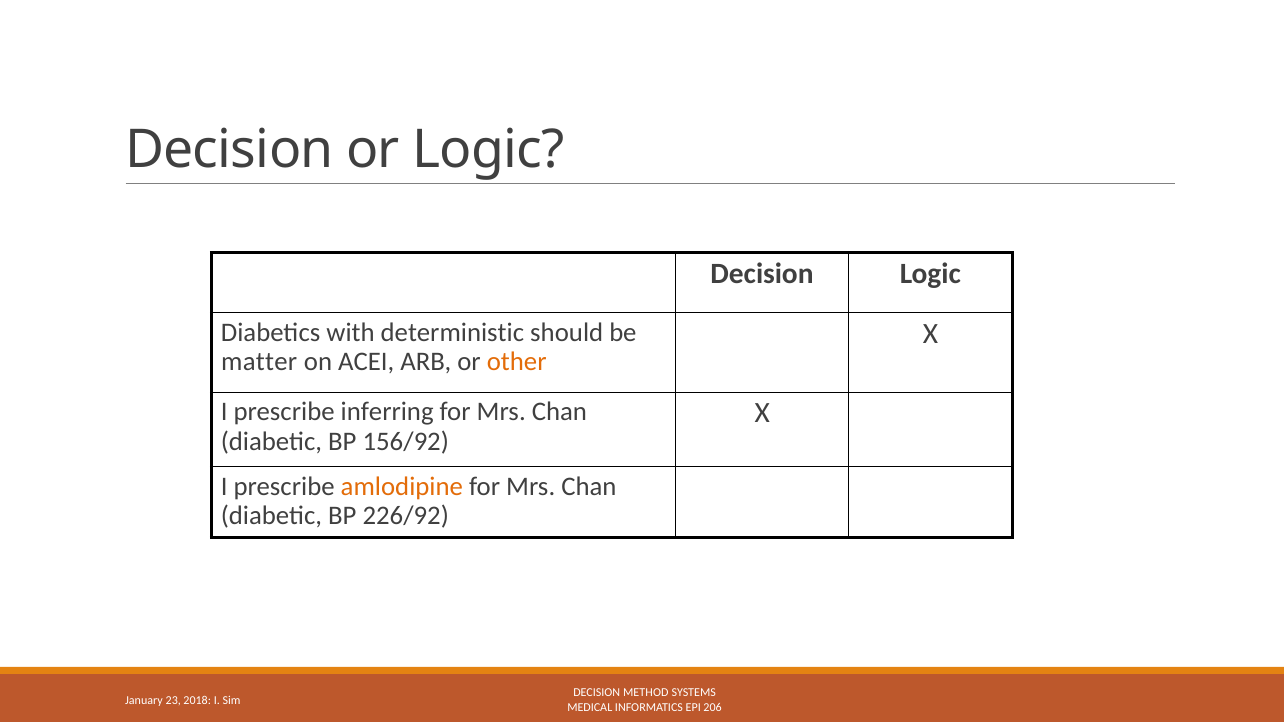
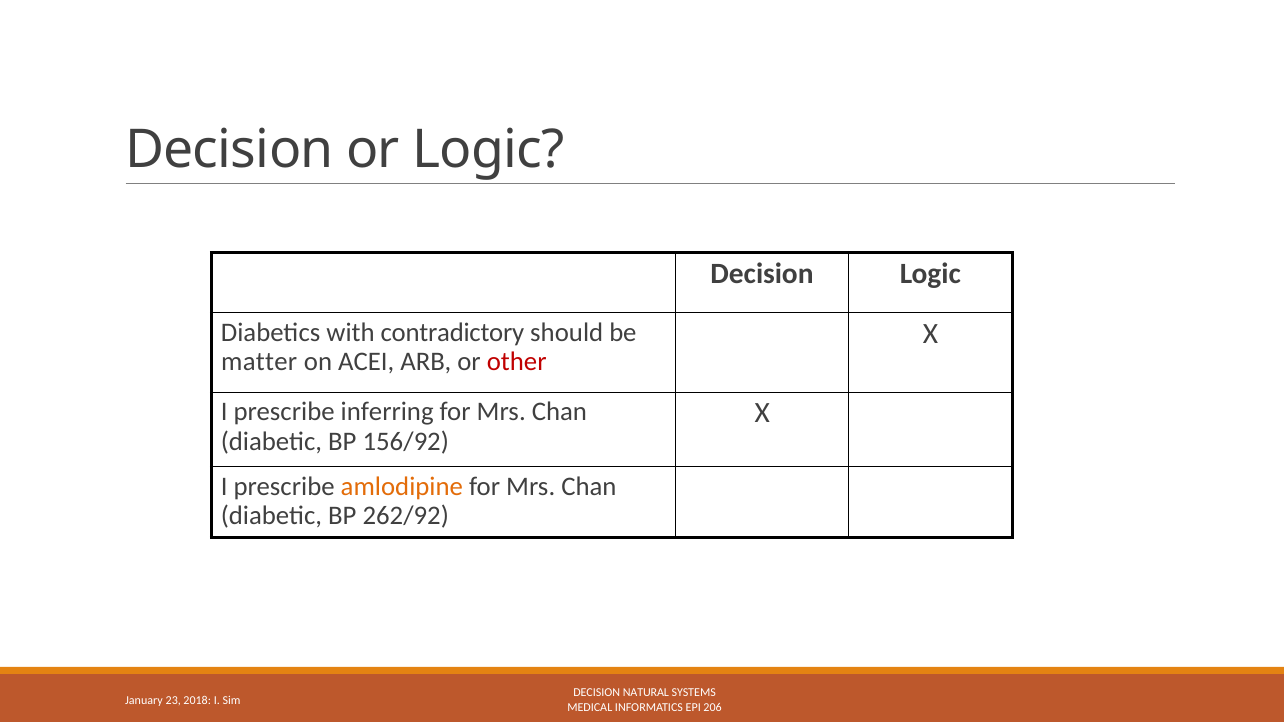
deterministic: deterministic -> contradictory
other colour: orange -> red
226/92: 226/92 -> 262/92
METHOD: METHOD -> NATURAL
